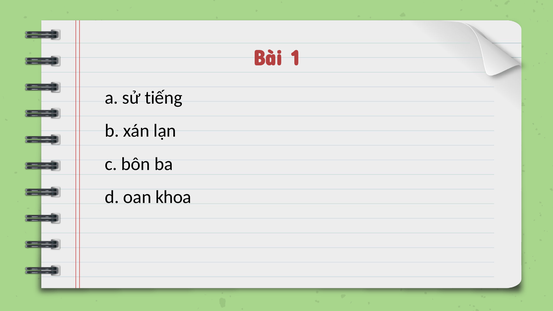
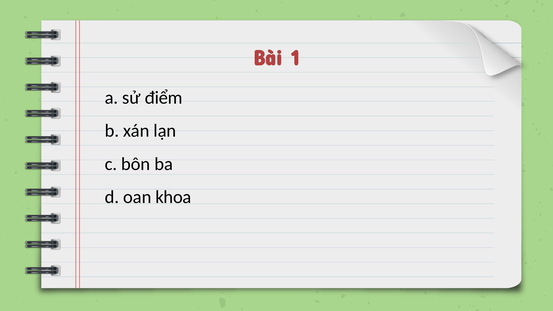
tiếng: tiếng -> điểm
